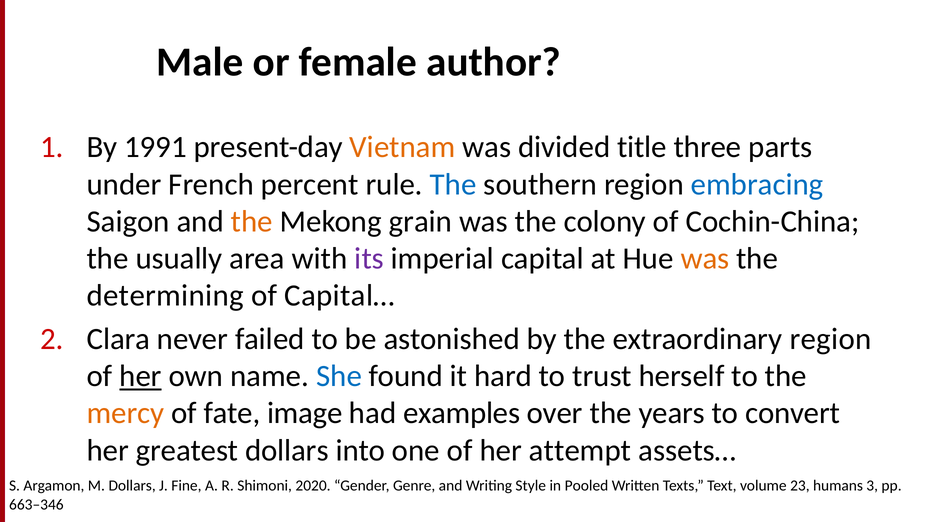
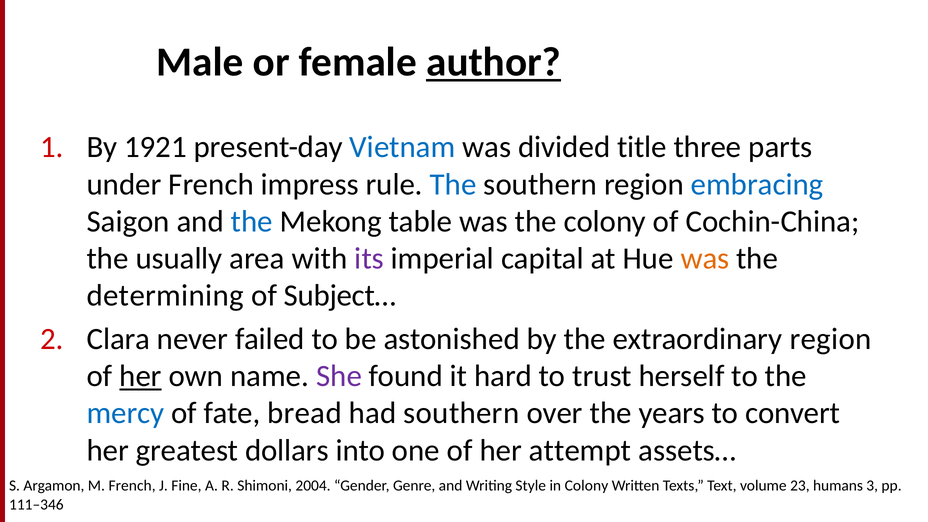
author underline: none -> present
1991: 1991 -> 1921
Vietnam colour: orange -> blue
percent: percent -> impress
the at (252, 221) colour: orange -> blue
grain: grain -> table
Capital…: Capital… -> Subject…
She colour: blue -> purple
mercy colour: orange -> blue
image: image -> bread
had examples: examples -> southern
M Dollars: Dollars -> French
2020: 2020 -> 2004
in Pooled: Pooled -> Colony
663–346: 663–346 -> 111–346
